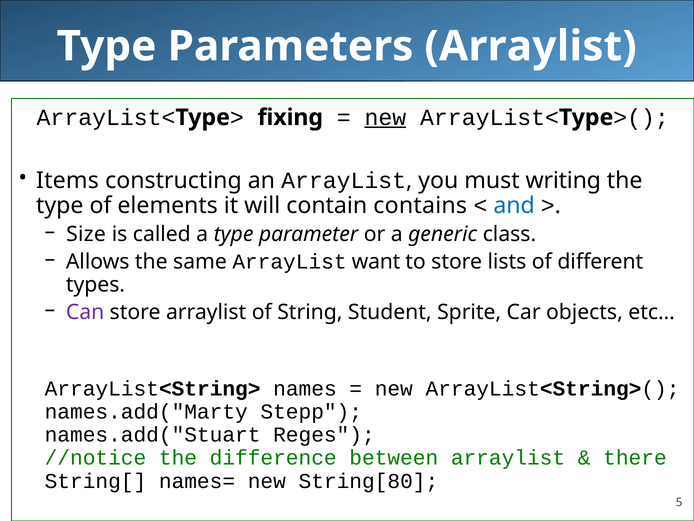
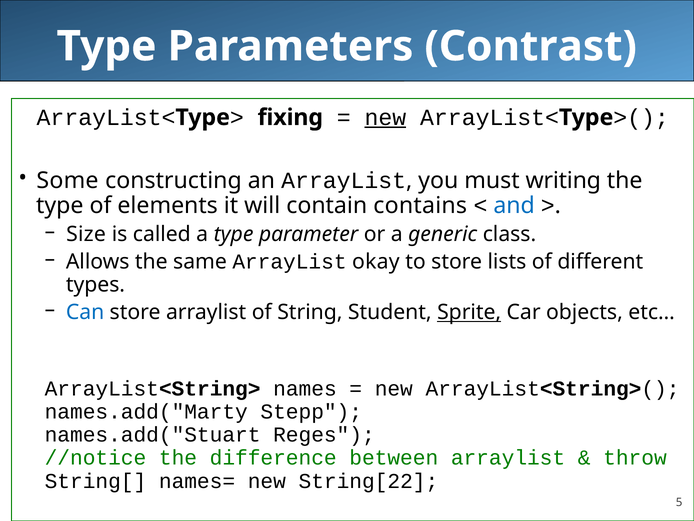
Parameters Arraylist: Arraylist -> Contrast
Items: Items -> Some
want: want -> okay
Can colour: purple -> blue
Sprite underline: none -> present
there: there -> throw
String[80: String[80 -> String[22
